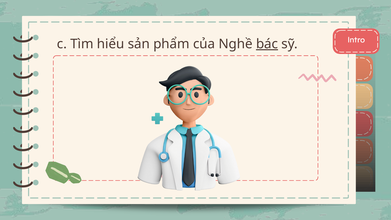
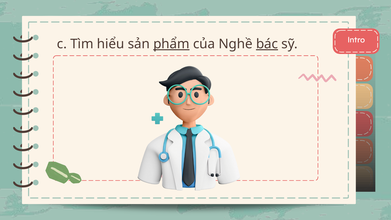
phẩm underline: none -> present
